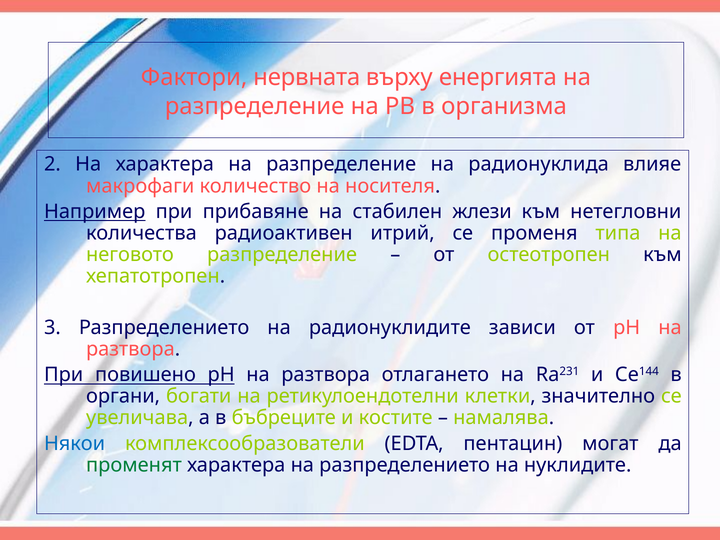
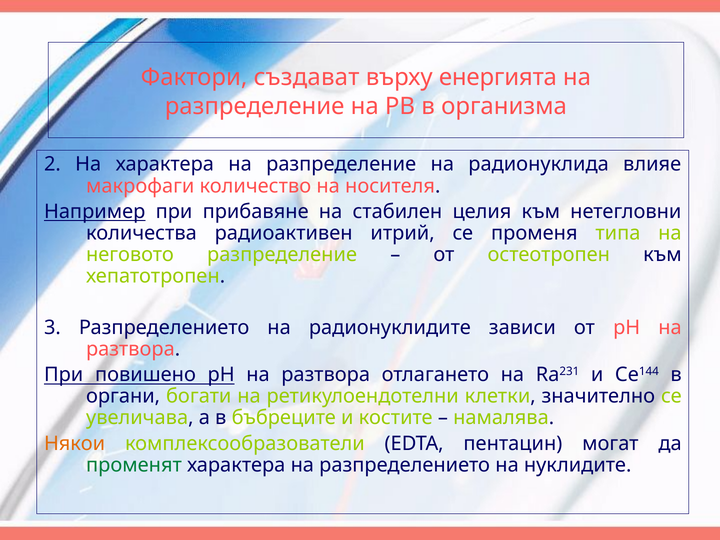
нервната: нервната -> създават
жлези: жлези -> целия
Някои colour: blue -> orange
